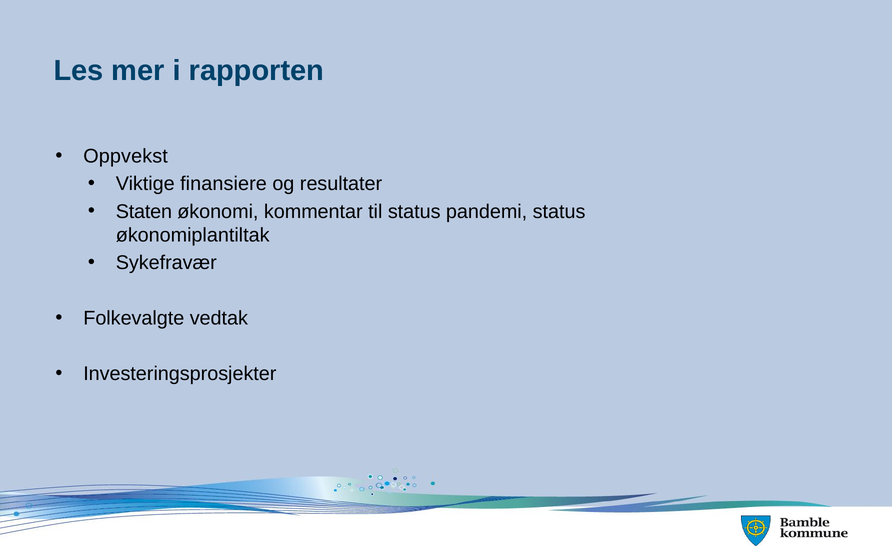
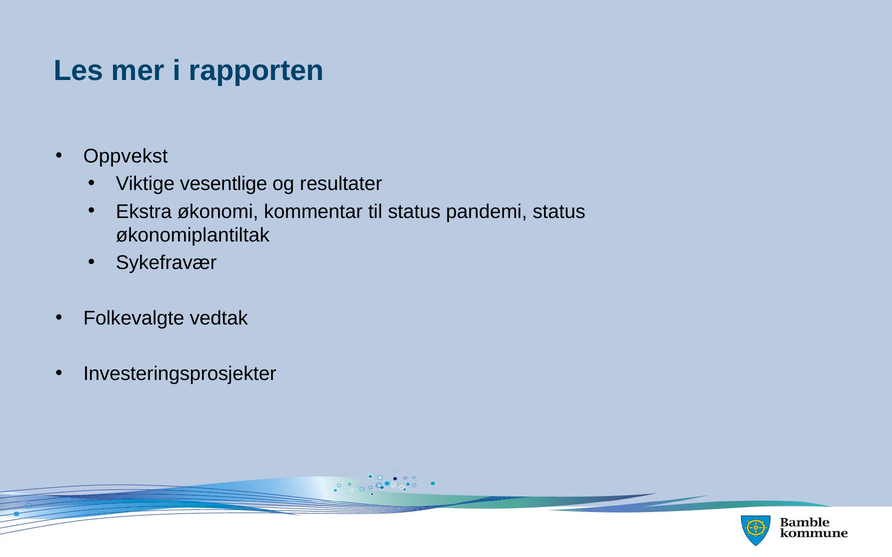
finansiere: finansiere -> vesentlige
Staten: Staten -> Ekstra
